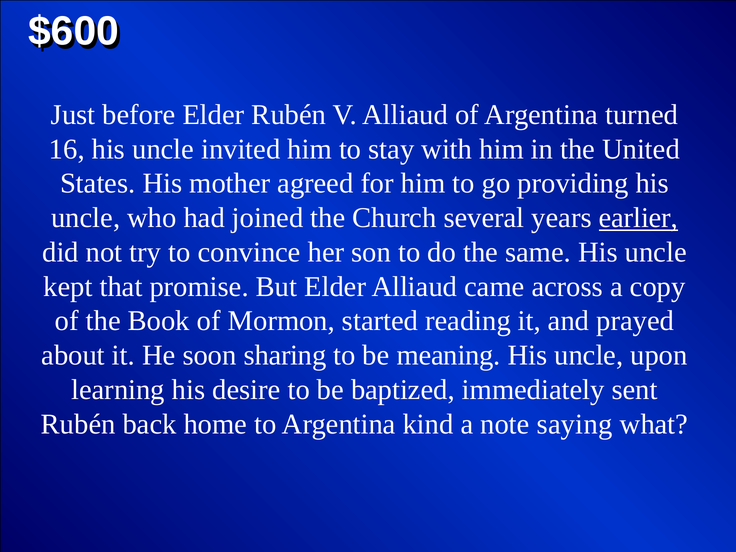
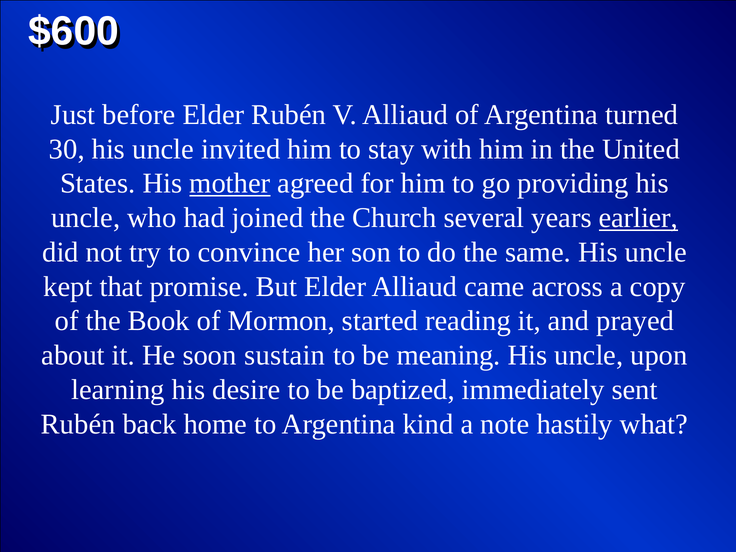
16: 16 -> 30
mother underline: none -> present
sharing: sharing -> sustain
saying: saying -> hastily
